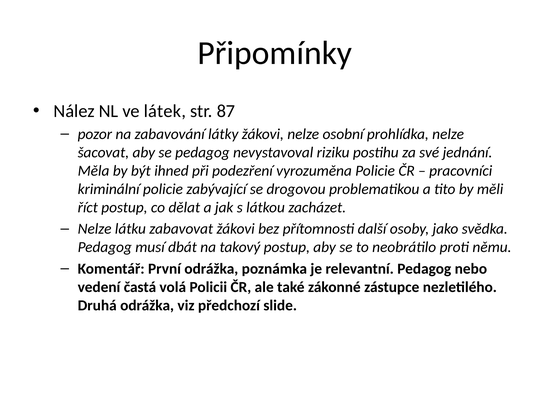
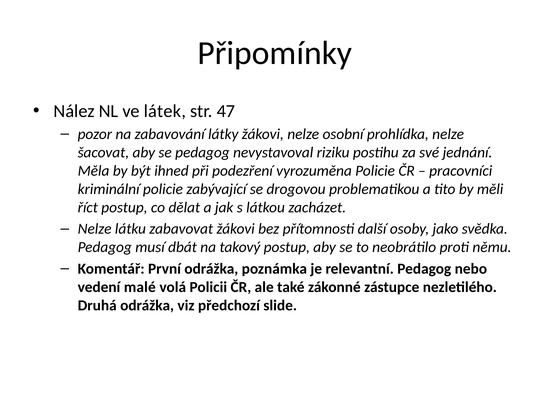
87: 87 -> 47
častá: častá -> malé
